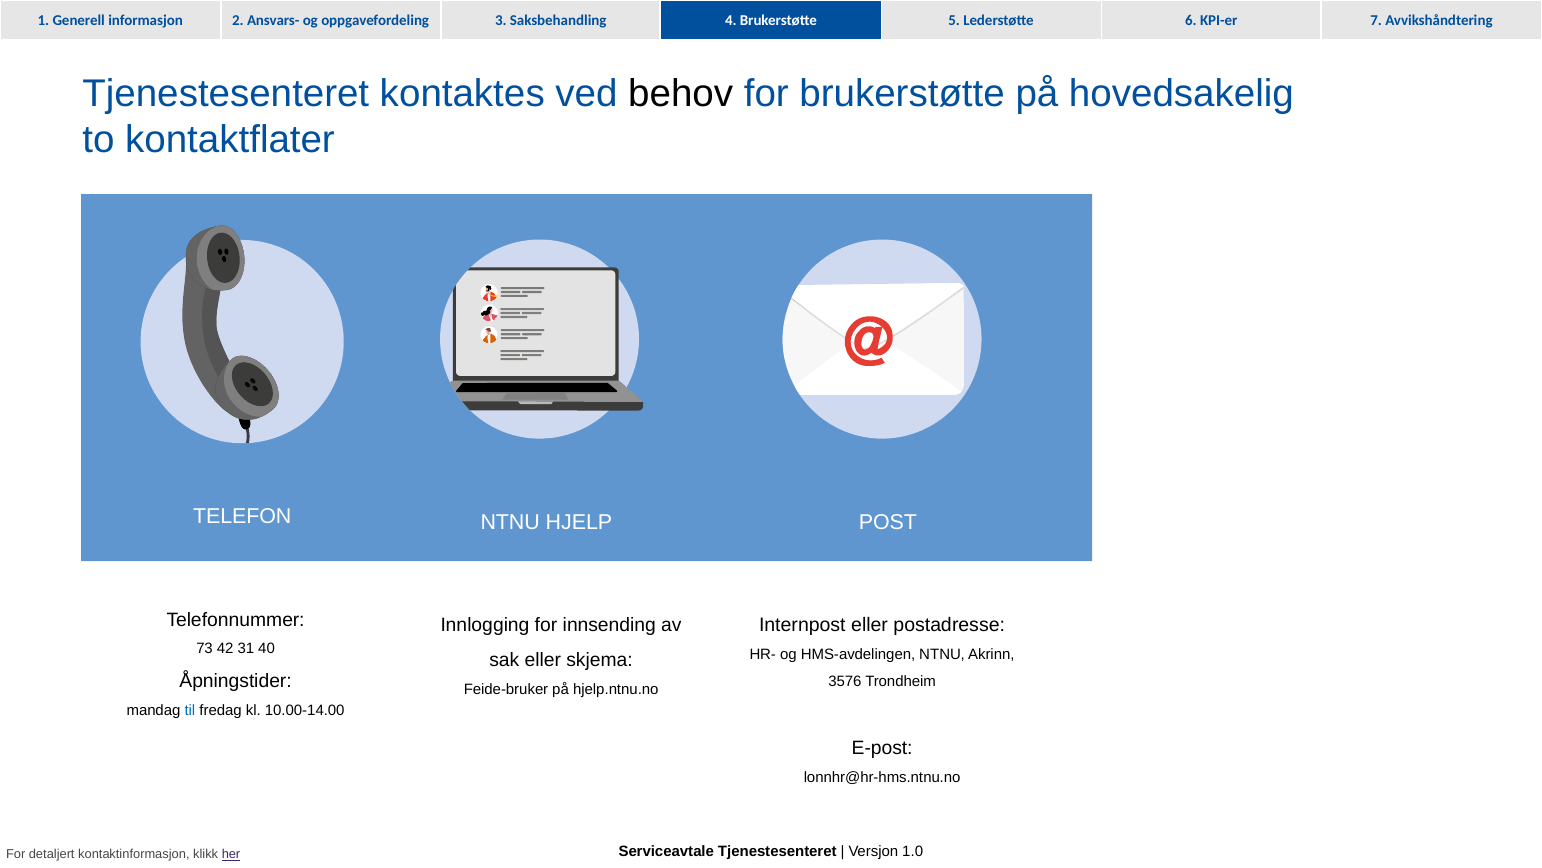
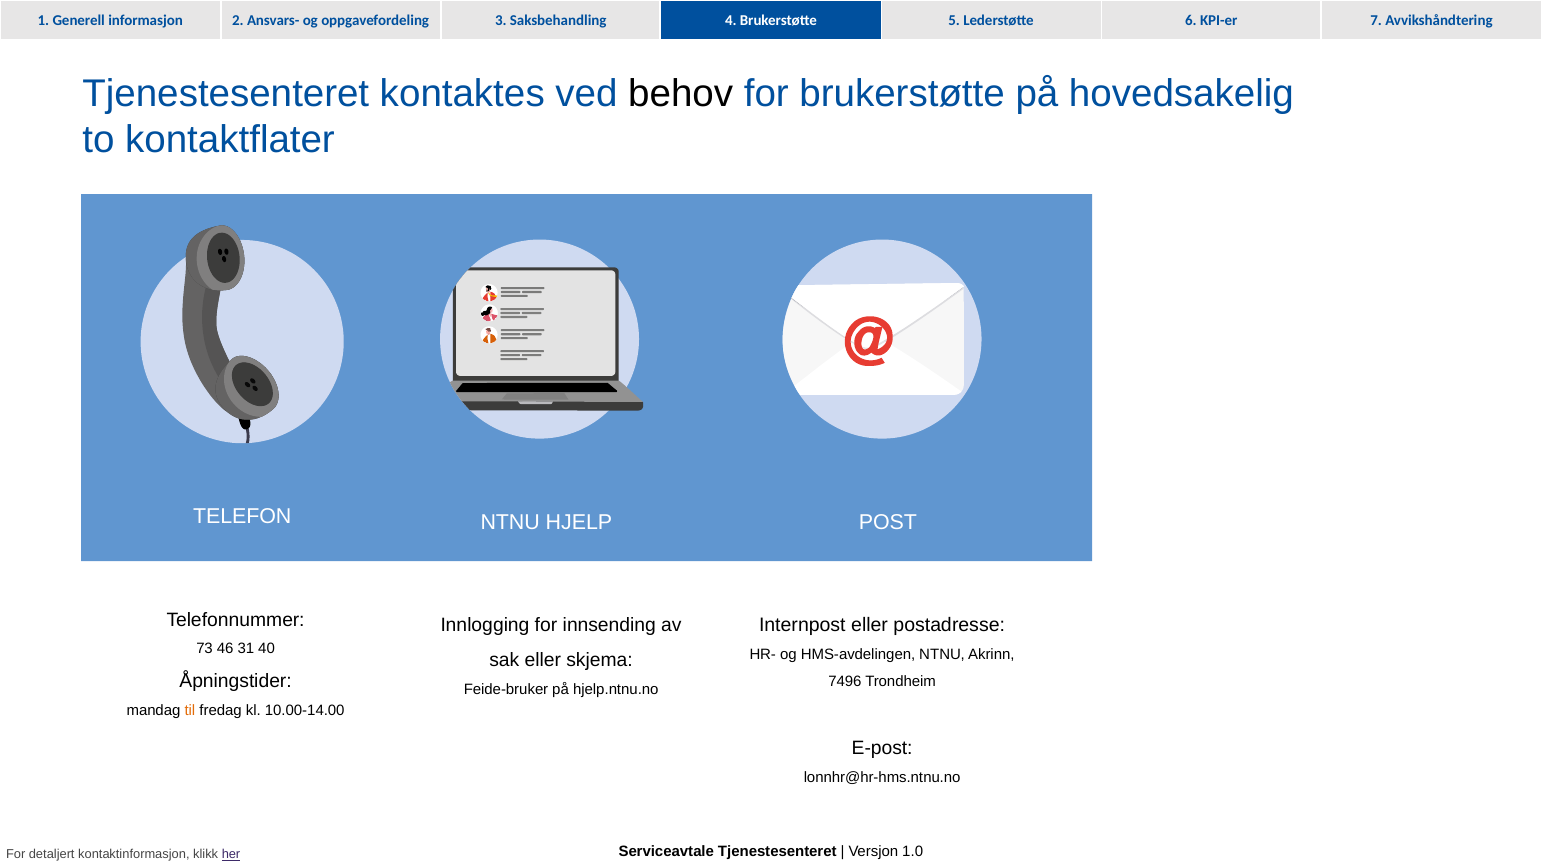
42: 42 -> 46
3576: 3576 -> 7496
til colour: blue -> orange
